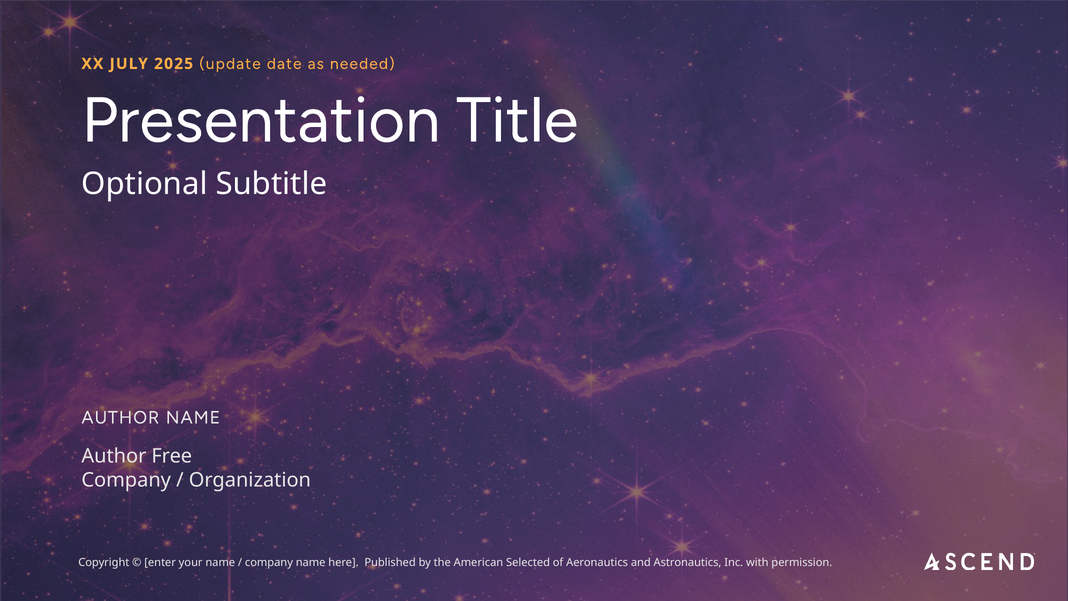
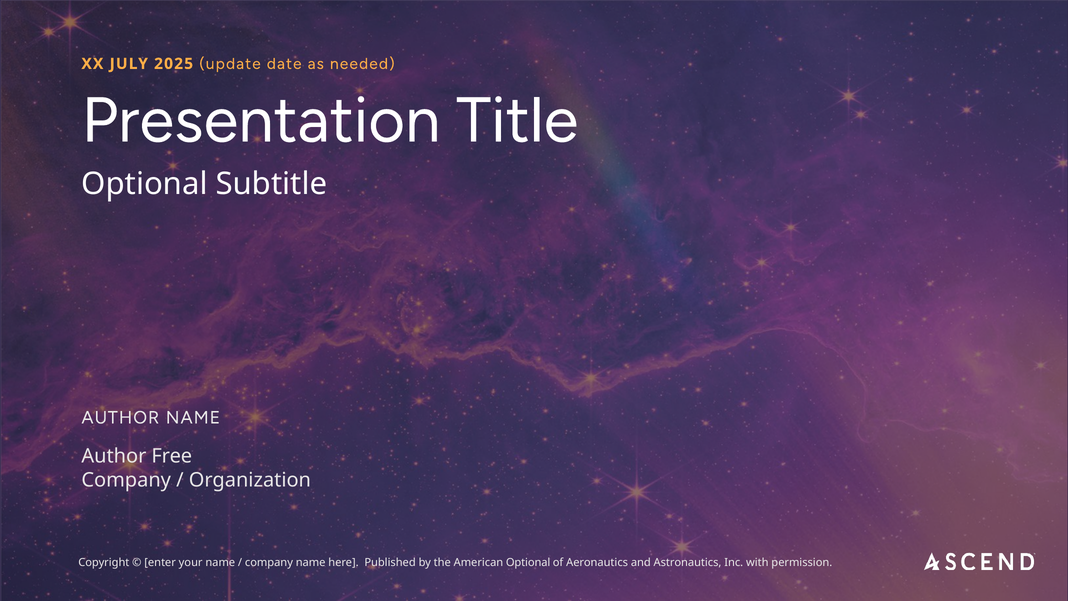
American Selected: Selected -> Optional
